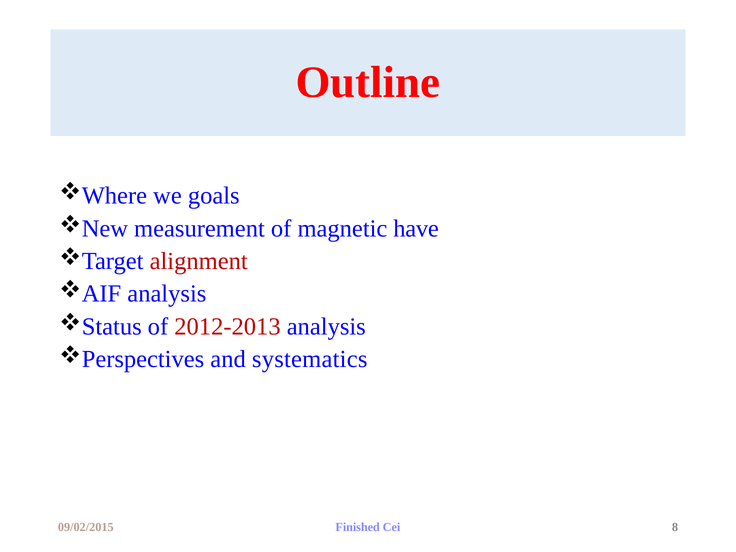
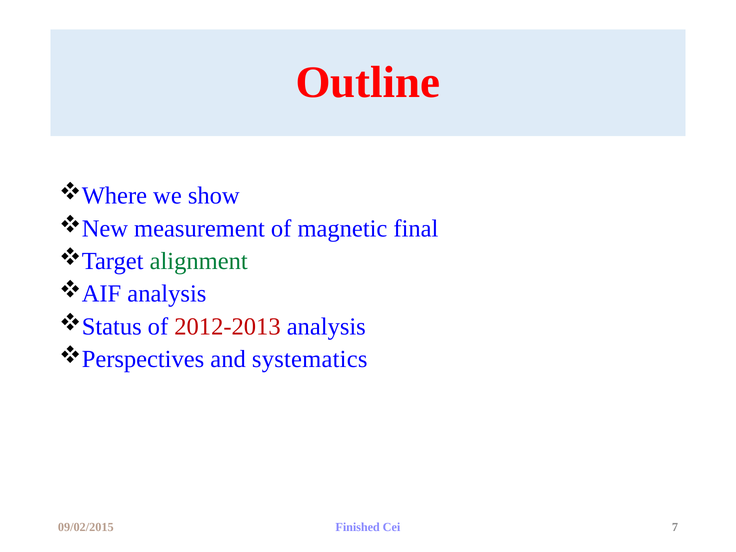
goals: goals -> show
have: have -> final
alignment colour: red -> green
8: 8 -> 7
